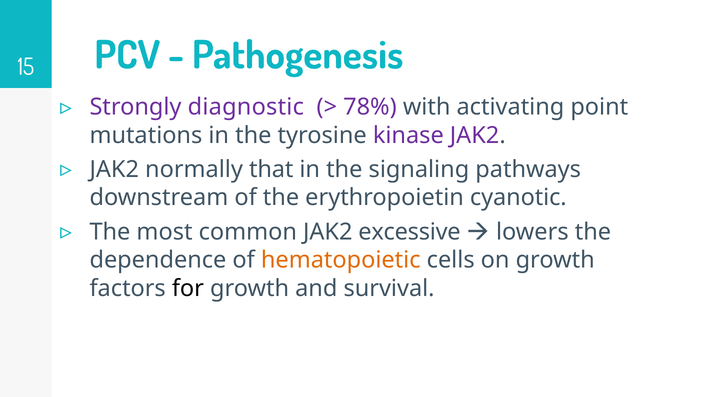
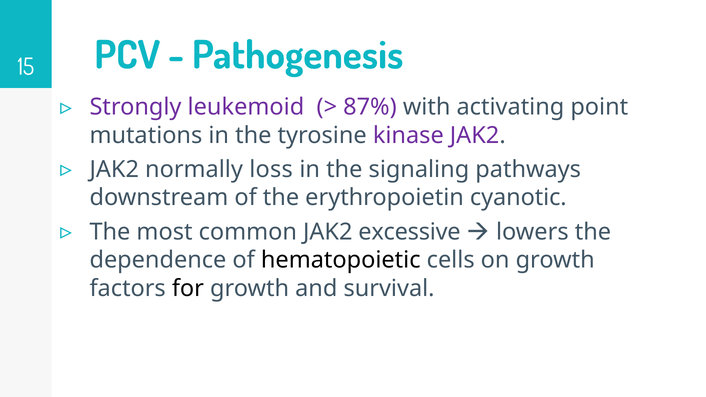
diagnostic: diagnostic -> leukemoid
78%: 78% -> 87%
that: that -> loss
hematopoietic colour: orange -> black
